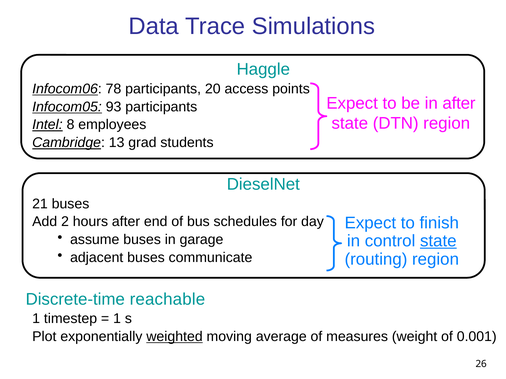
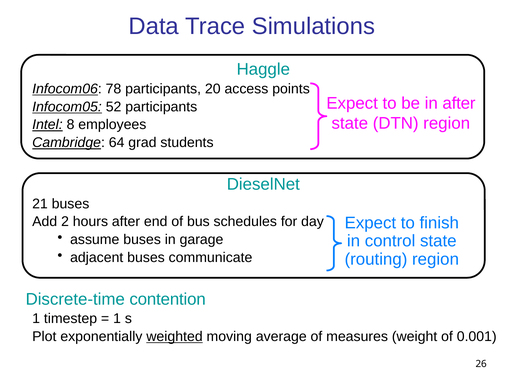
93: 93 -> 52
13: 13 -> 64
state at (438, 241) underline: present -> none
reachable: reachable -> contention
